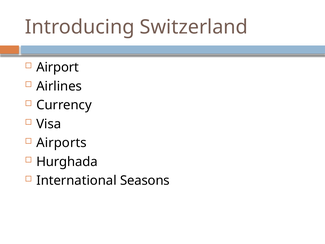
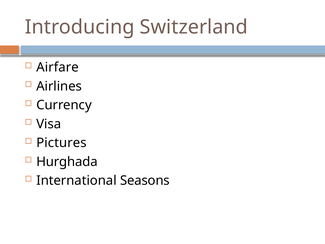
Airport: Airport -> Airfare
Airports: Airports -> Pictures
